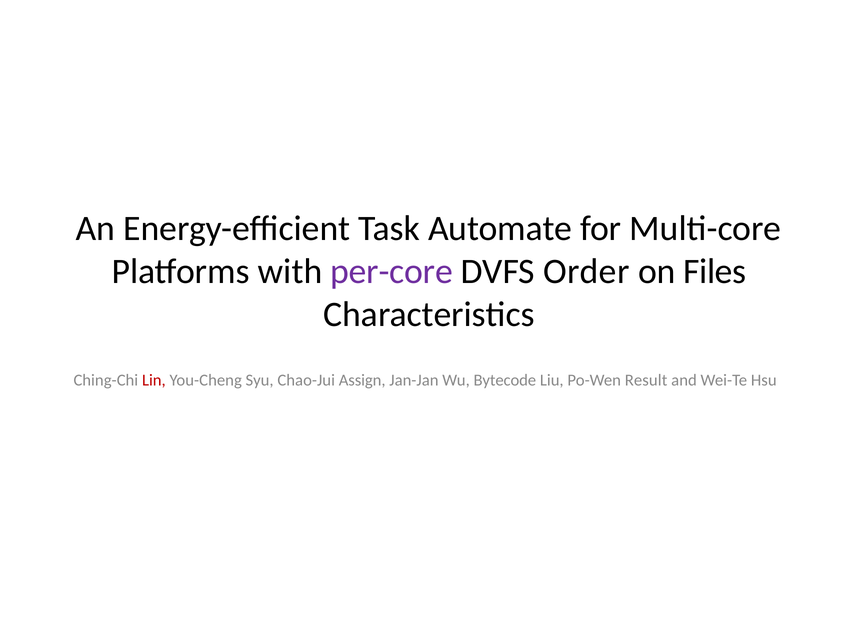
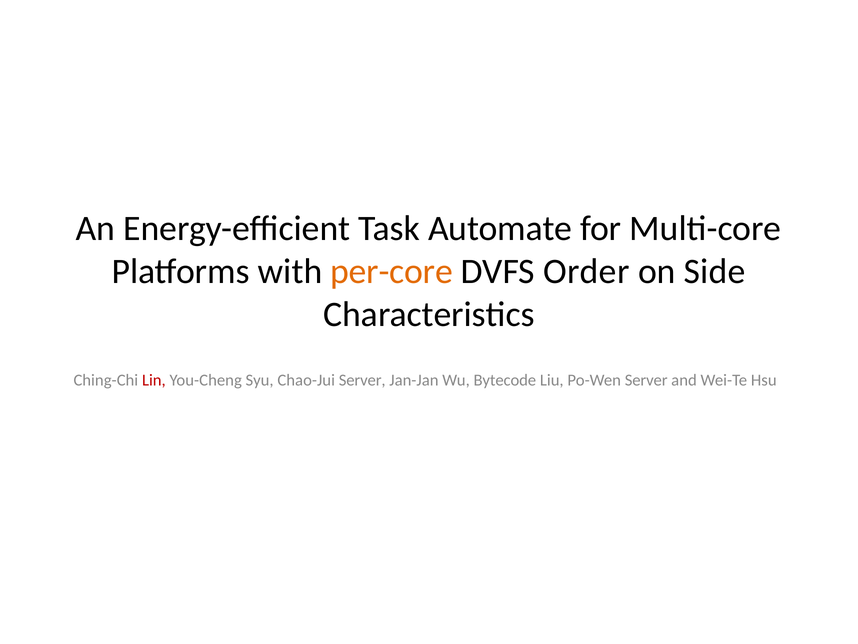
per-core colour: purple -> orange
Files: Files -> Side
Chao-Jui Assign: Assign -> Server
Po-Wen Result: Result -> Server
